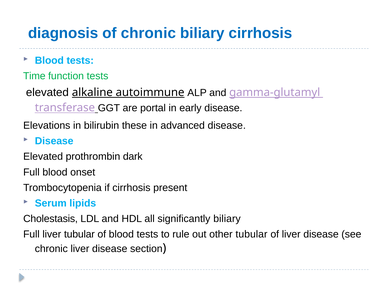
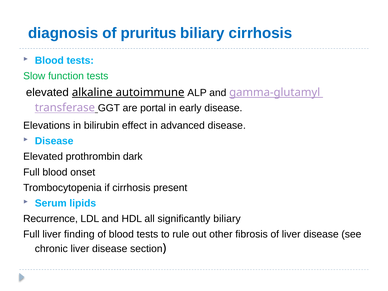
of chronic: chronic -> pruritus
Time: Time -> Slow
these: these -> effect
Cholestasis: Cholestasis -> Recurrence
liver tubular: tubular -> finding
other tubular: tubular -> fibrosis
